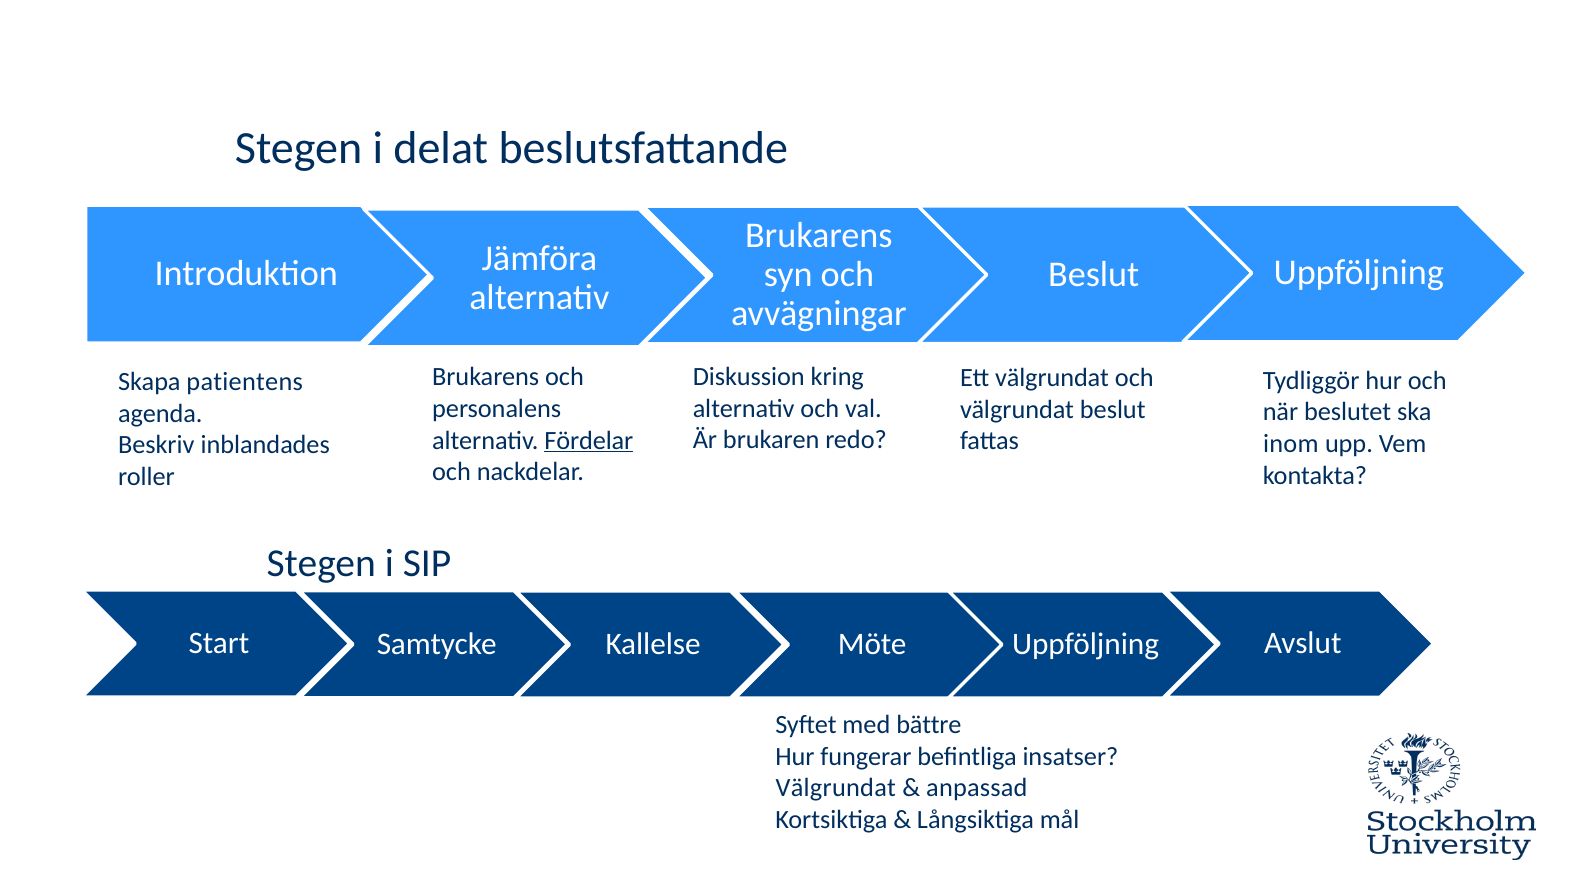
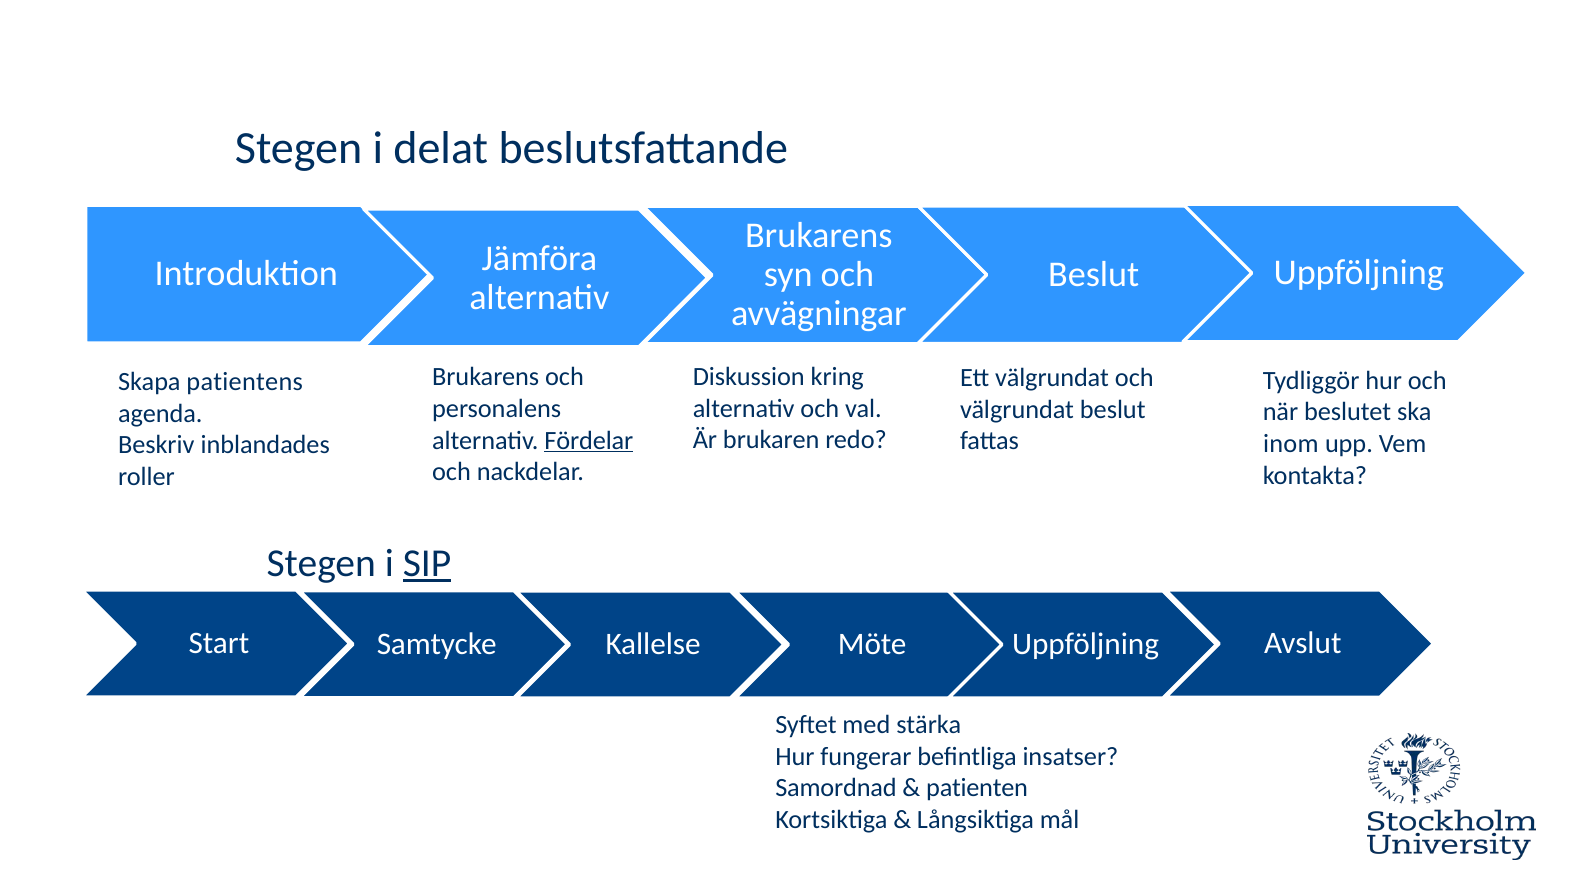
SIP underline: none -> present
bättre: bättre -> stärka
Välgrundat at (836, 788): Välgrundat -> Samordnad
anpassad: anpassad -> patienten
